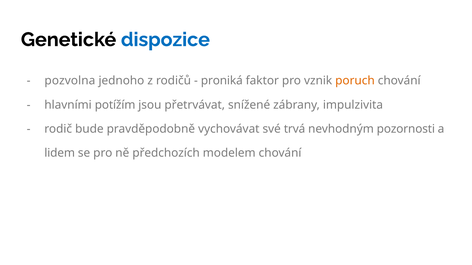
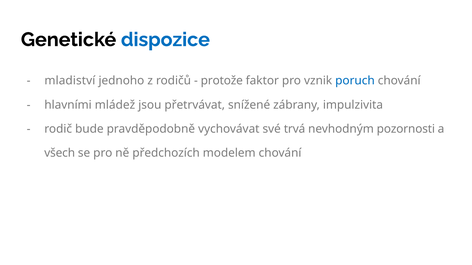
pozvolna: pozvolna -> mladiství
proniká: proniká -> protože
poruch colour: orange -> blue
potížím: potížím -> mládež
lidem: lidem -> všech
